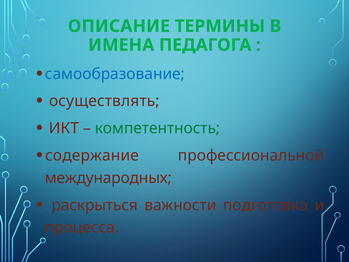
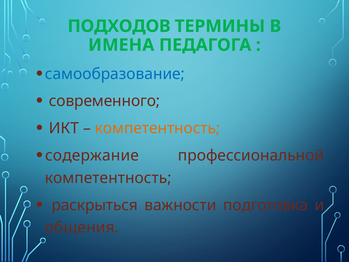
ОПИСАНИЕ: ОПИСАНИЕ -> ПОДХОДОВ
осуществлять: осуществлять -> современного
компетентность at (157, 128) colour: green -> orange
международных at (108, 178): международных -> компетентность
процесса: процесса -> общения
